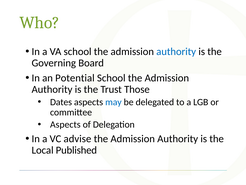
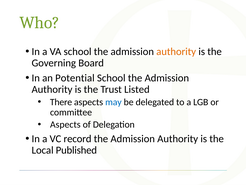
authority at (176, 51) colour: blue -> orange
Those: Those -> Listed
Dates: Dates -> There
advise: advise -> record
